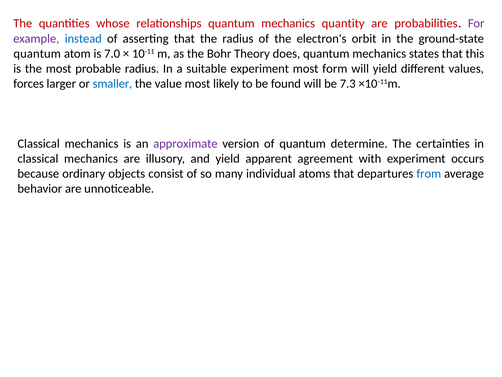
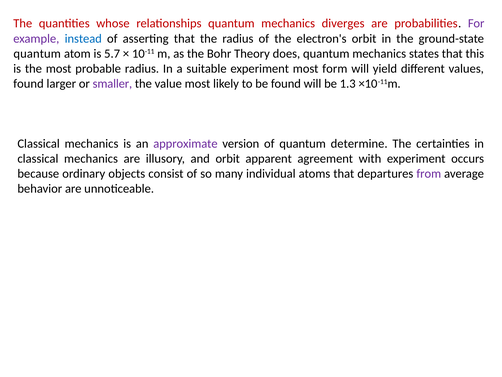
quantity: quantity -> diverges
7.0: 7.0 -> 5.7
forces at (29, 84): forces -> found
smaller colour: blue -> purple
7.3: 7.3 -> 1.3
and yield: yield -> orbit
from colour: blue -> purple
